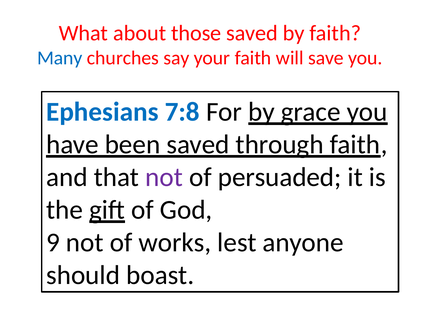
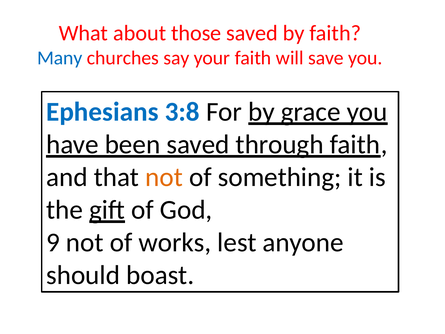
7:8: 7:8 -> 3:8
not at (164, 177) colour: purple -> orange
persuaded: persuaded -> something
